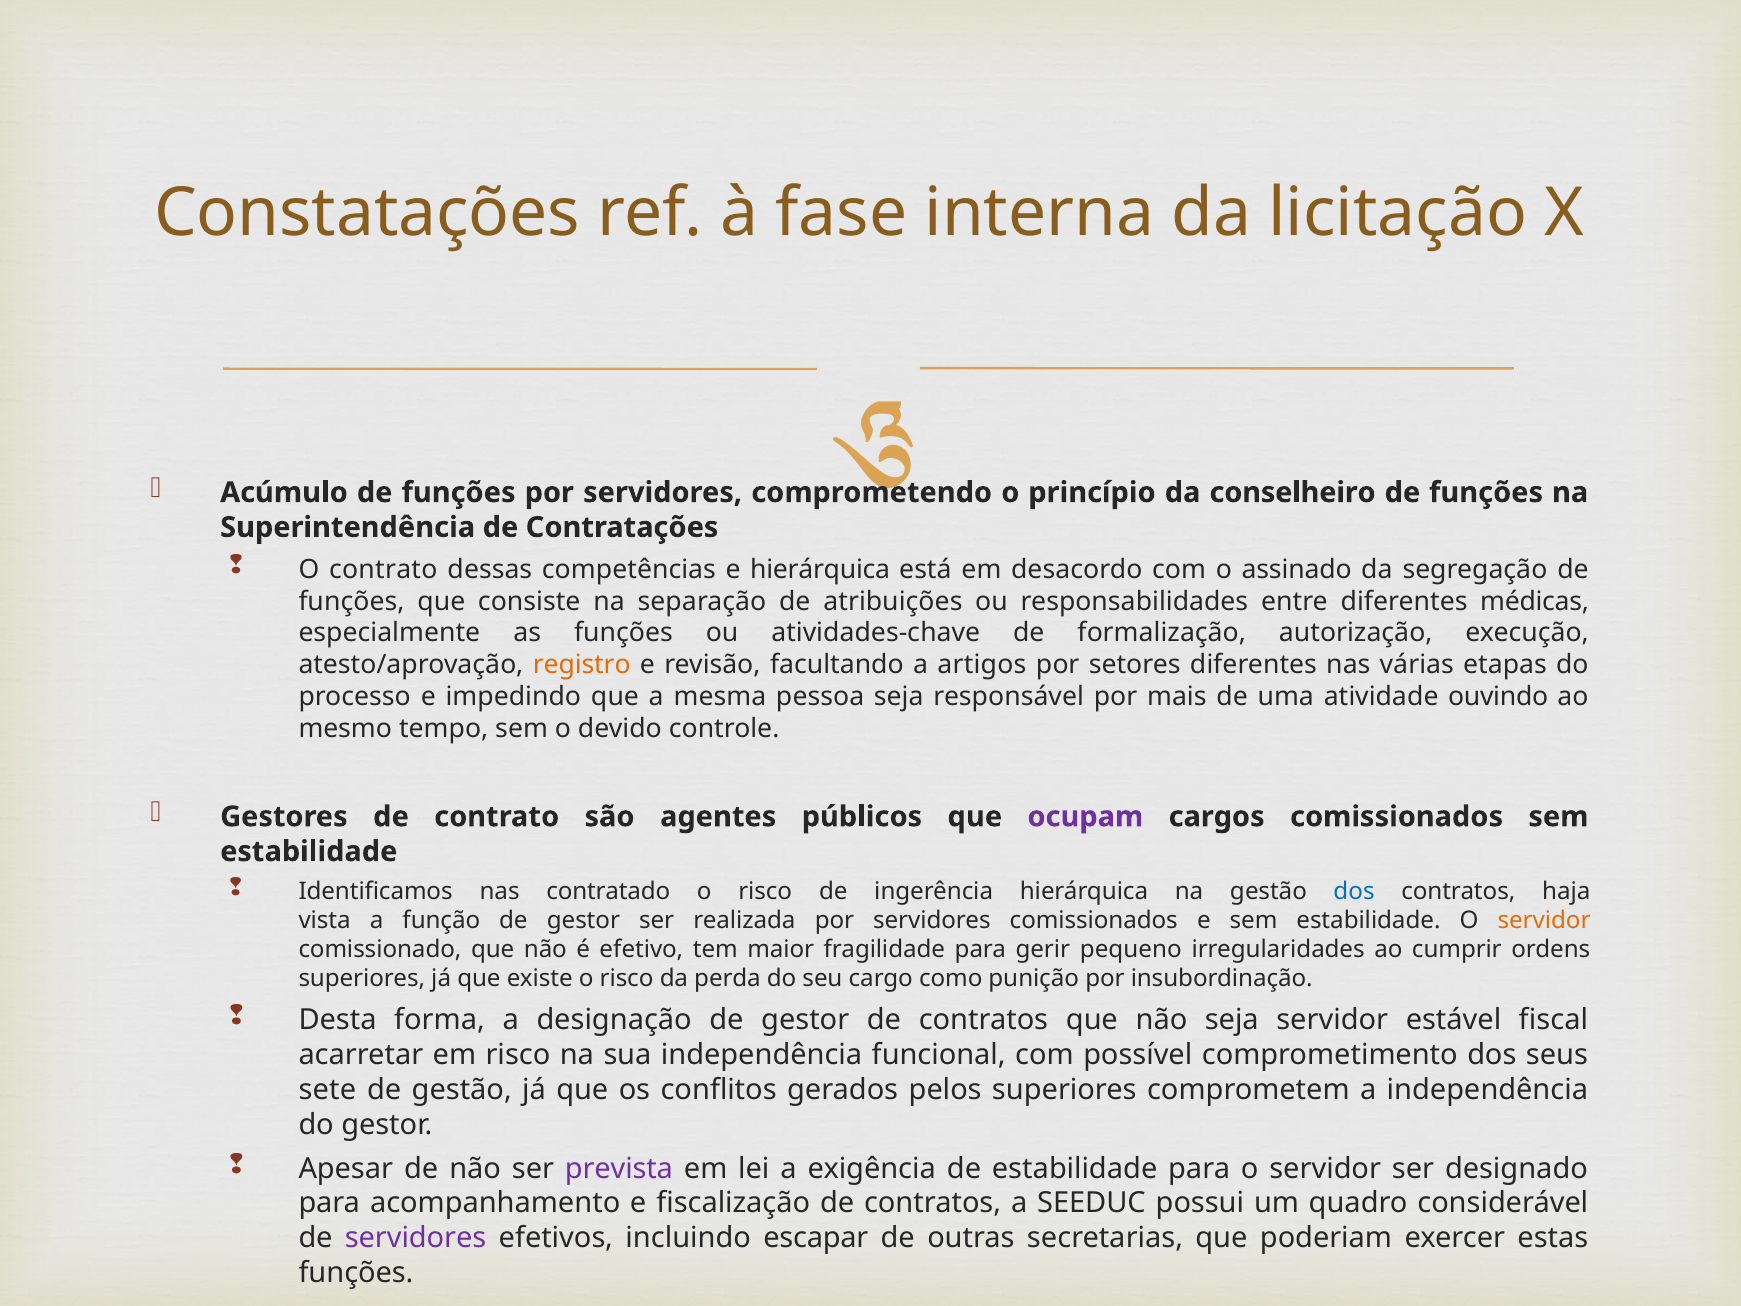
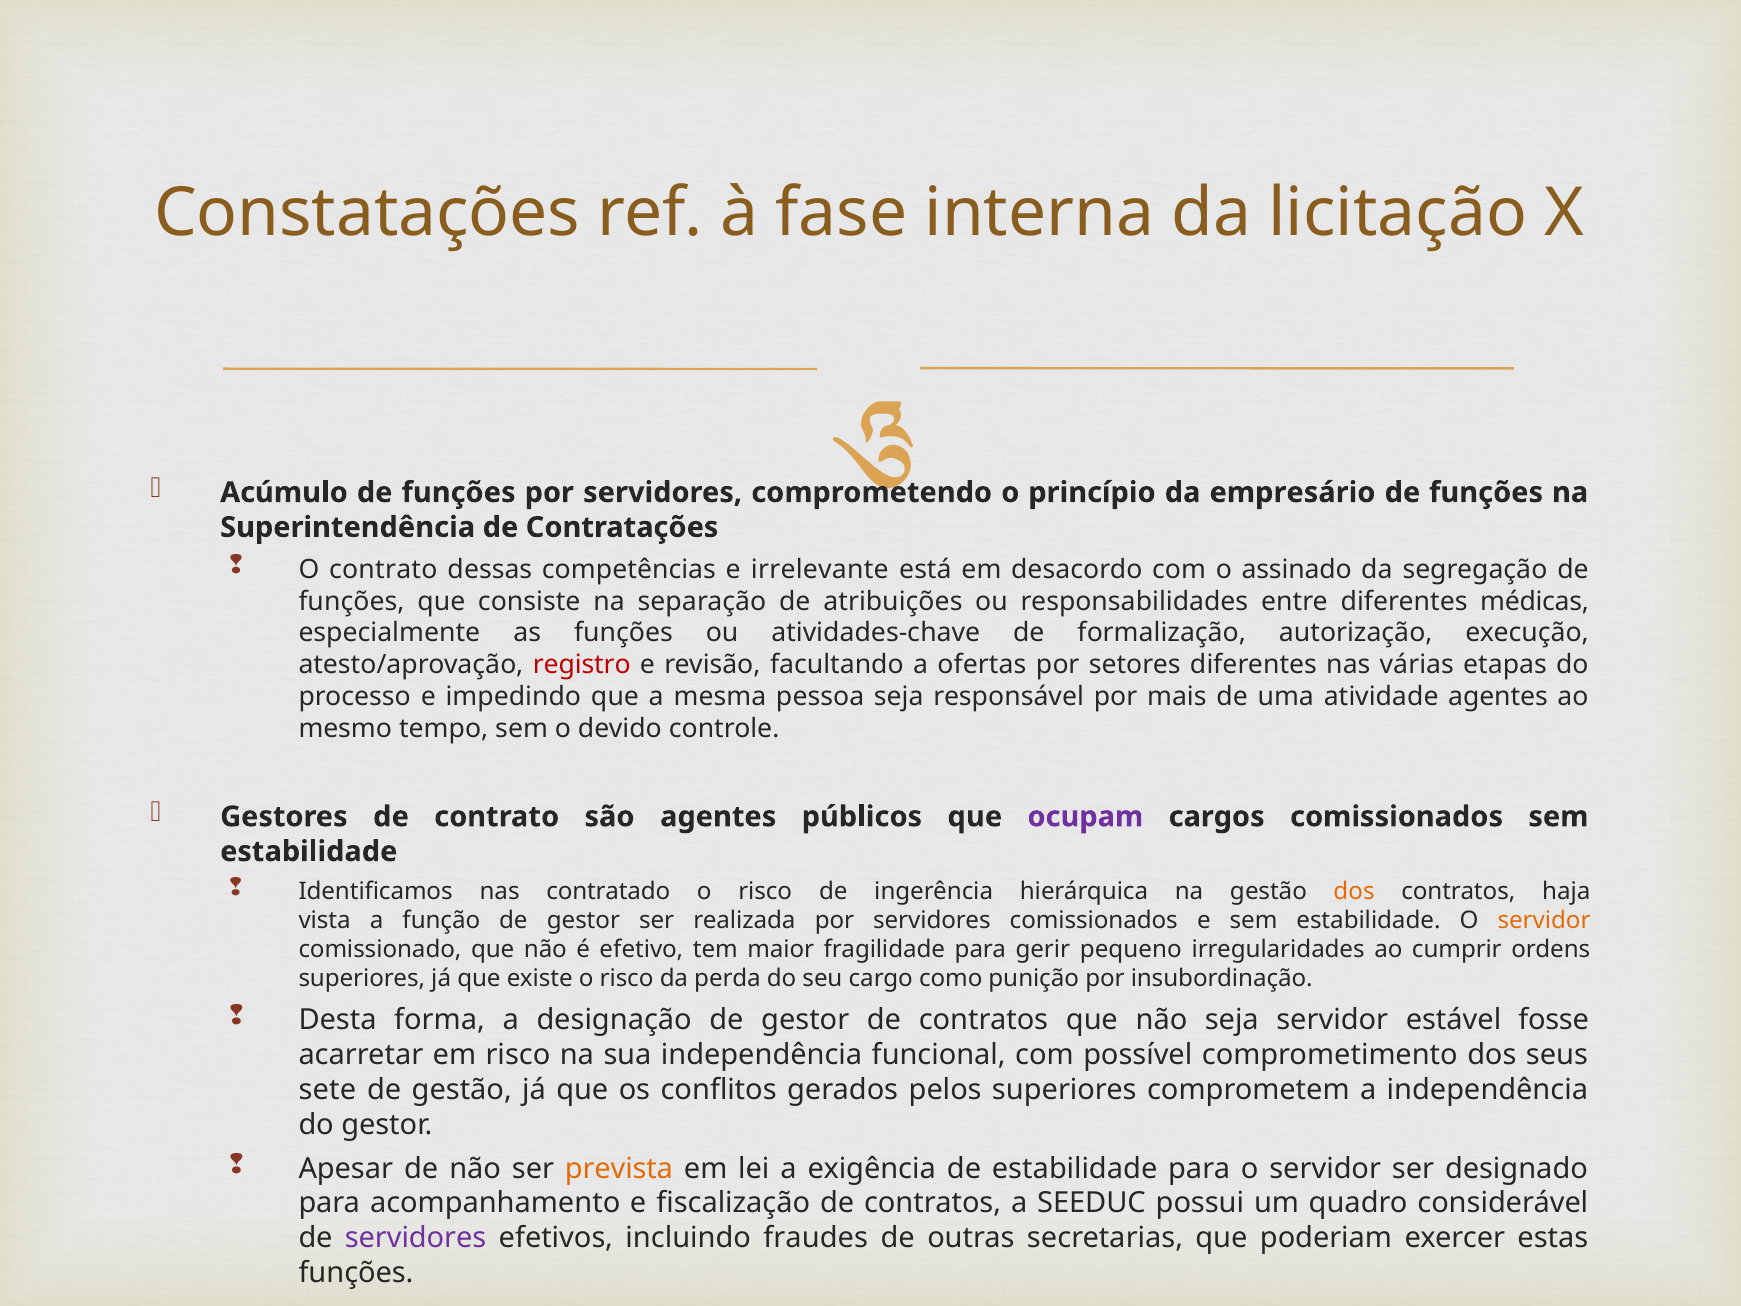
conselheiro: conselheiro -> empresário
e hierárquica: hierárquica -> irrelevante
registro colour: orange -> red
artigos: artigos -> ofertas
atividade ouvindo: ouvindo -> agentes
dos at (1354, 891) colour: blue -> orange
fiscal: fiscal -> fosse
prevista colour: purple -> orange
escapar: escapar -> fraudes
